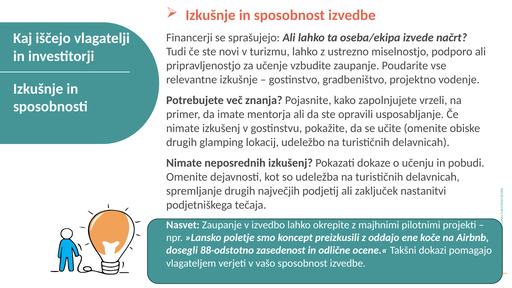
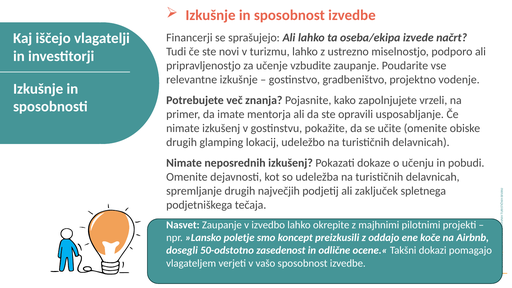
nastanitvi: nastanitvi -> spletnega
88-odstotno: 88-odstotno -> 50-odstotno
